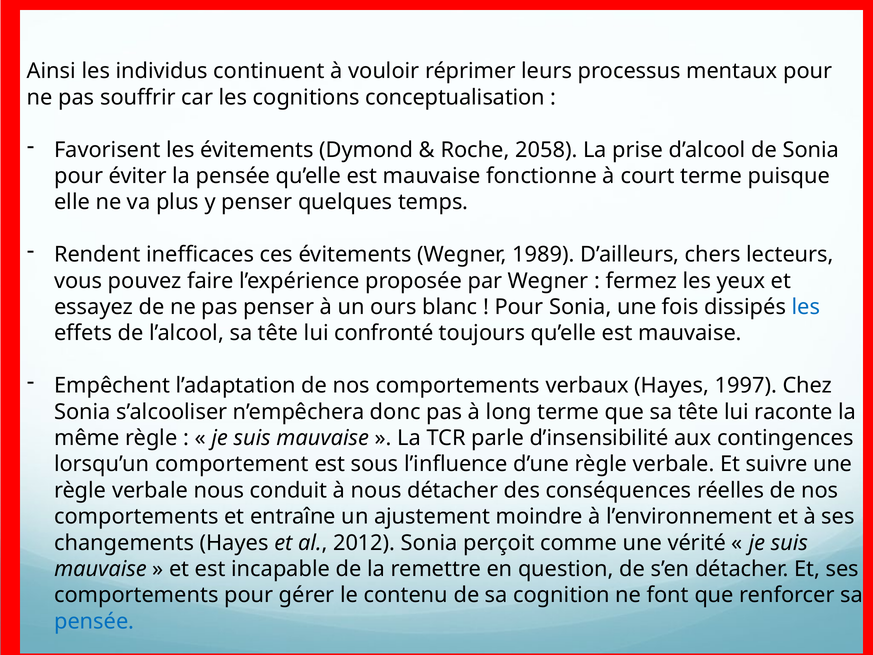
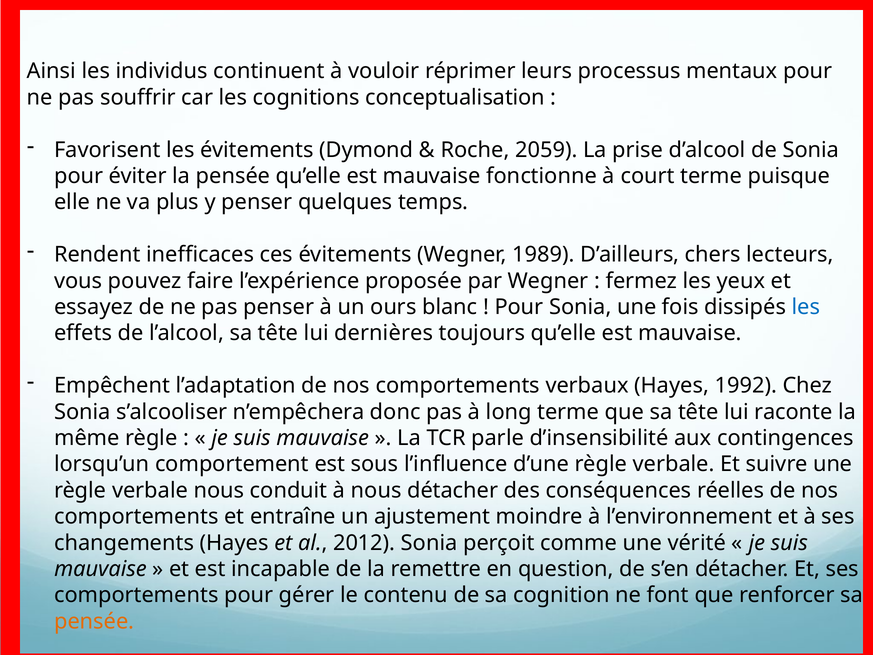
2058: 2058 -> 2059
confronté: confronté -> dernières
1997: 1997 -> 1992
pensée at (94, 621) colour: blue -> orange
